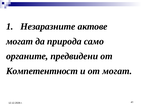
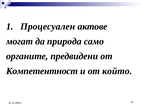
Незаразните: Незаразните -> Процесуален
от могат: могат -> който
